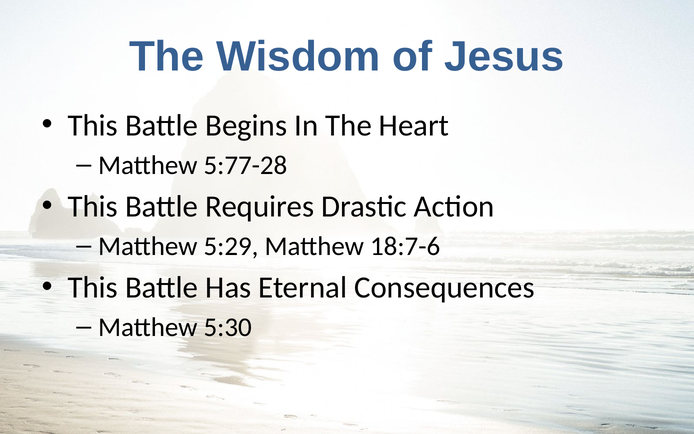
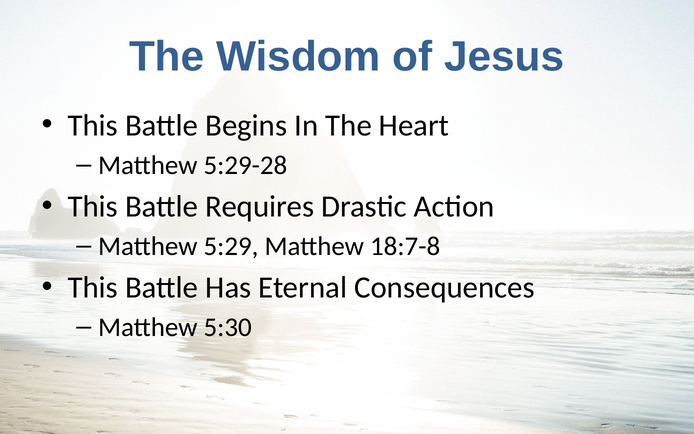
5:77-28: 5:77-28 -> 5:29-28
18:7-6: 18:7-6 -> 18:7-8
